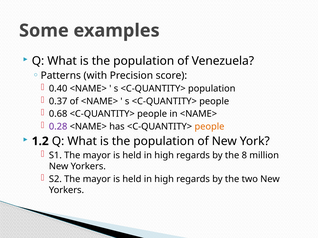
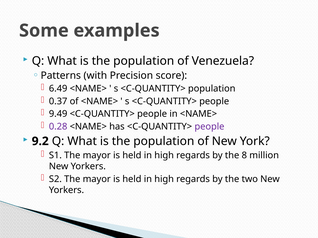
0.40: 0.40 -> 6.49
0.68: 0.68 -> 9.49
people at (209, 127) colour: orange -> purple
1.2: 1.2 -> 9.2
